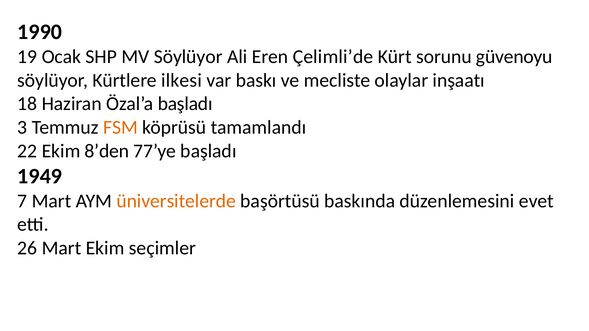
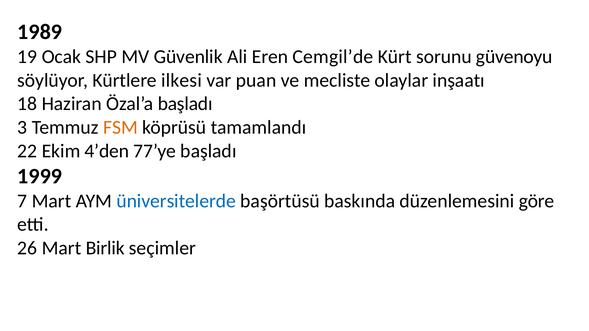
1990: 1990 -> 1989
MV Söylüyor: Söylüyor -> Güvenlik
Çelimli’de: Çelimli’de -> Cemgil’de
baskı: baskı -> puan
8’den: 8’den -> 4’den
1949: 1949 -> 1999
üniversitelerde colour: orange -> blue
evet: evet -> göre
Mart Ekim: Ekim -> Birlik
